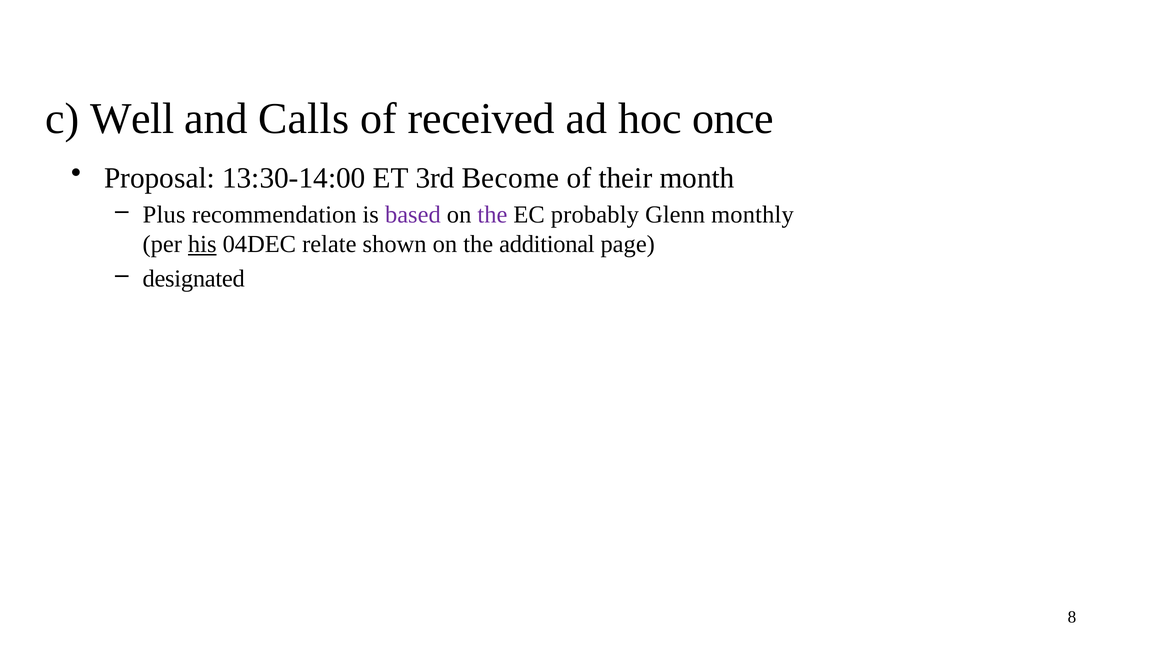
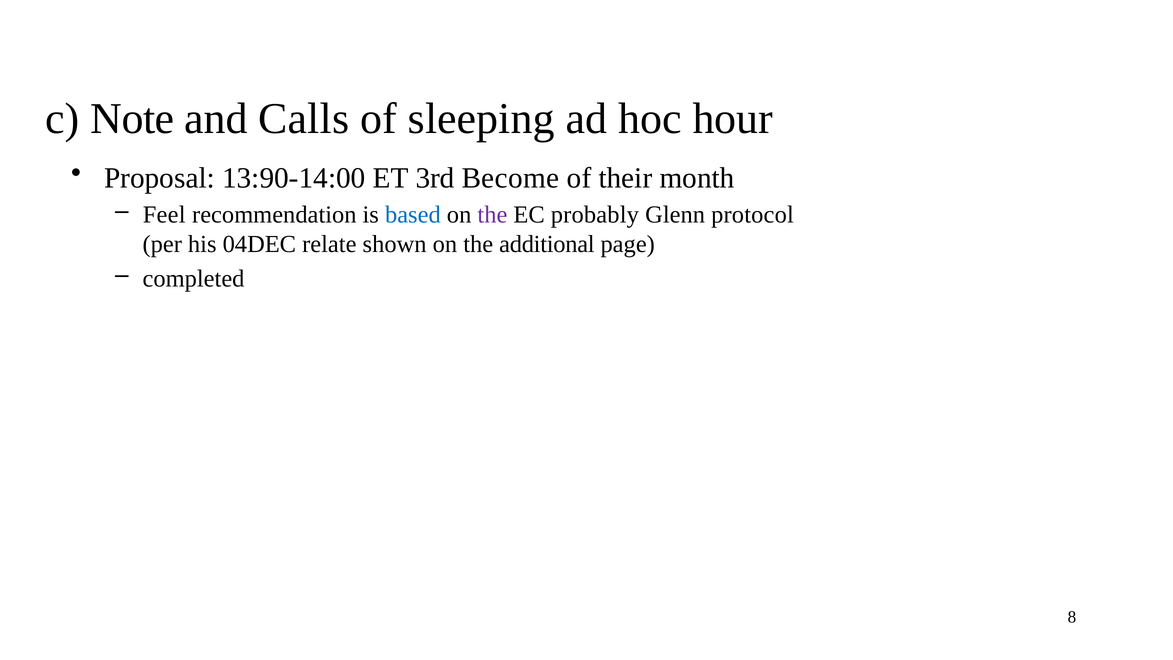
Well: Well -> Note
received: received -> sleeping
once: once -> hour
13:30-14:00: 13:30-14:00 -> 13:90-14:00
Plus: Plus -> Feel
based colour: purple -> blue
monthly: monthly -> protocol
his underline: present -> none
designated: designated -> completed
